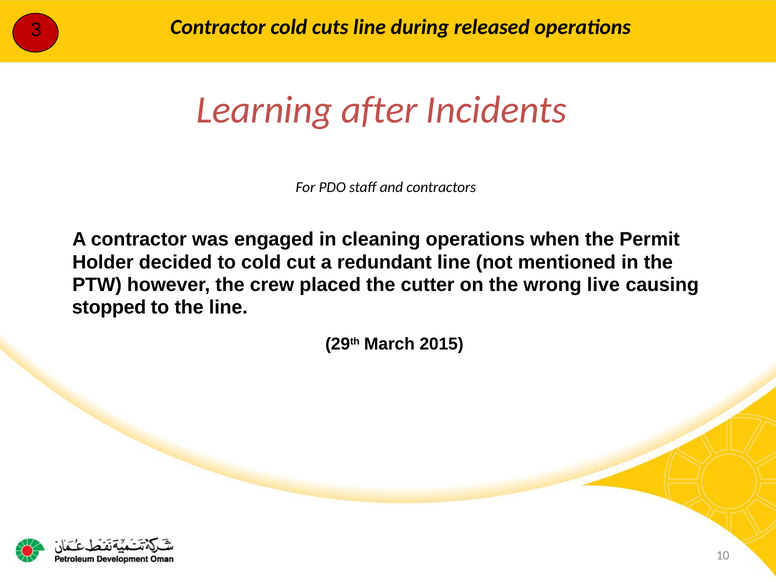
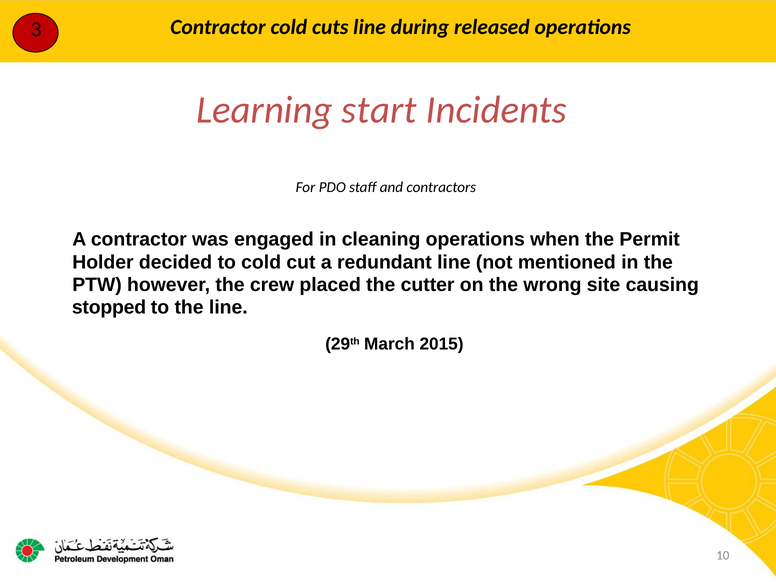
after: after -> start
live: live -> site
